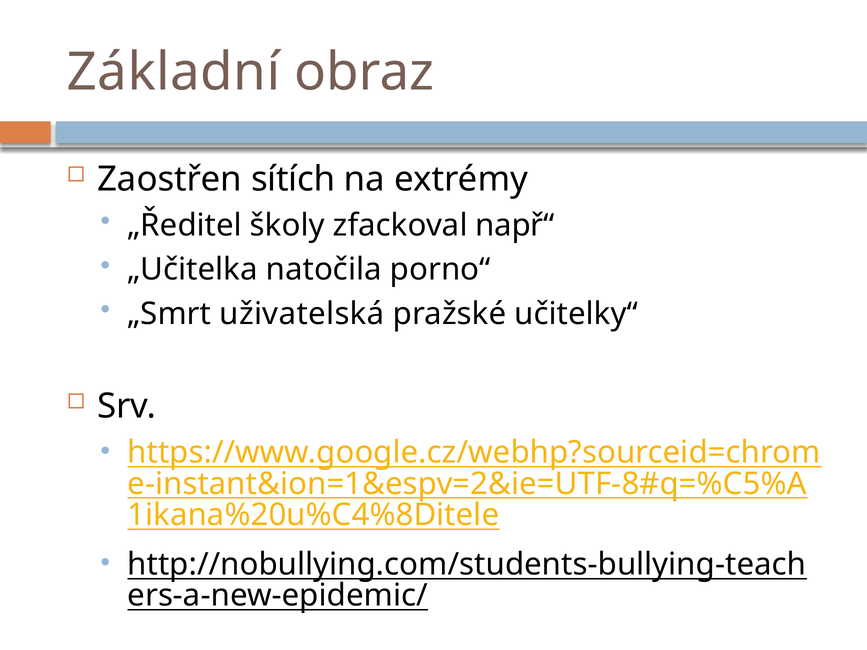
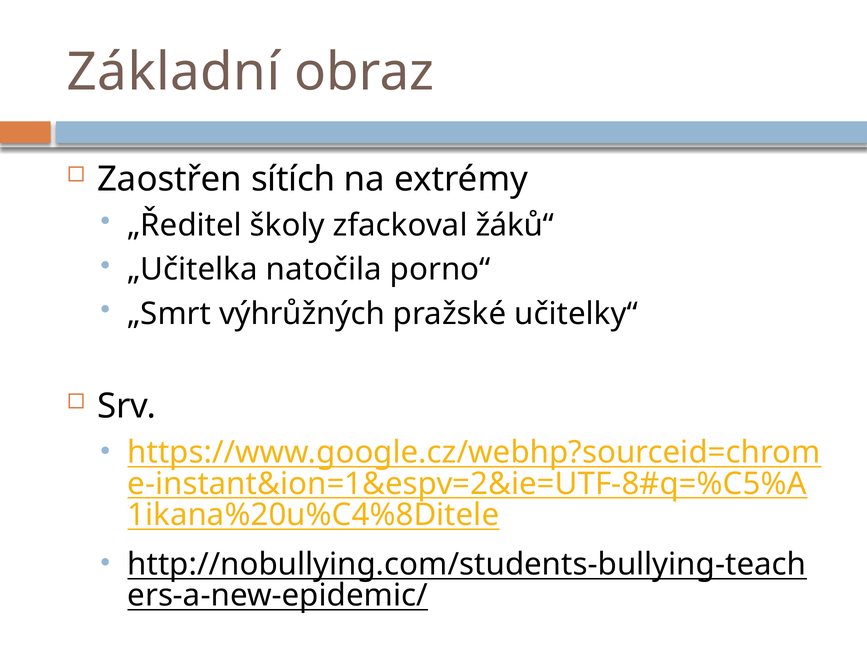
např“: např“ -> žáků“
uživatelská: uživatelská -> výhrůžných
